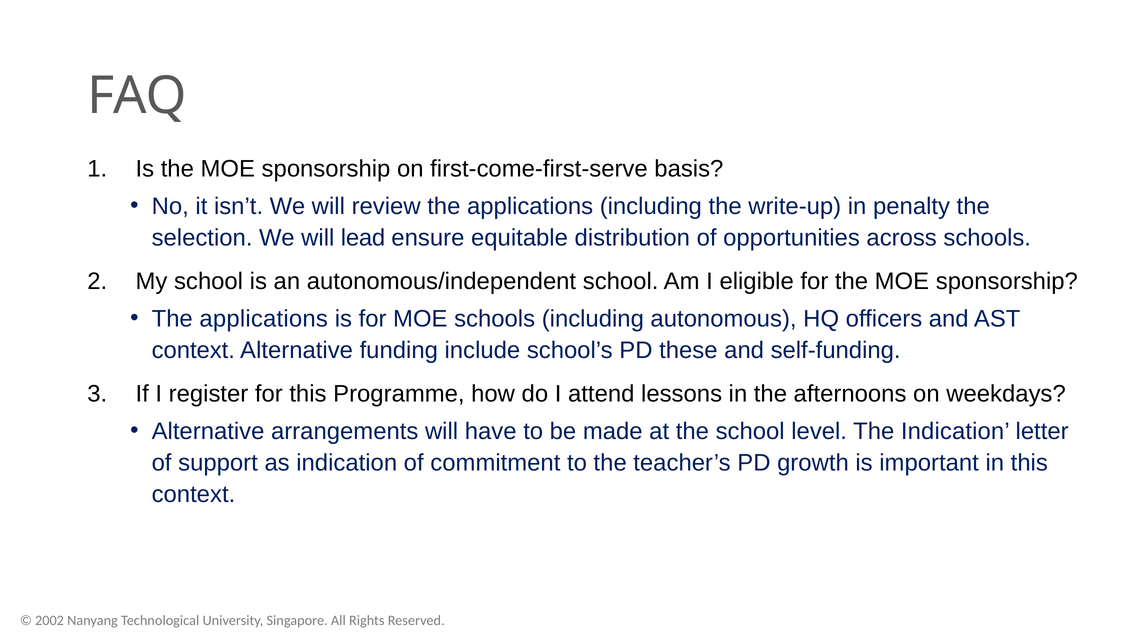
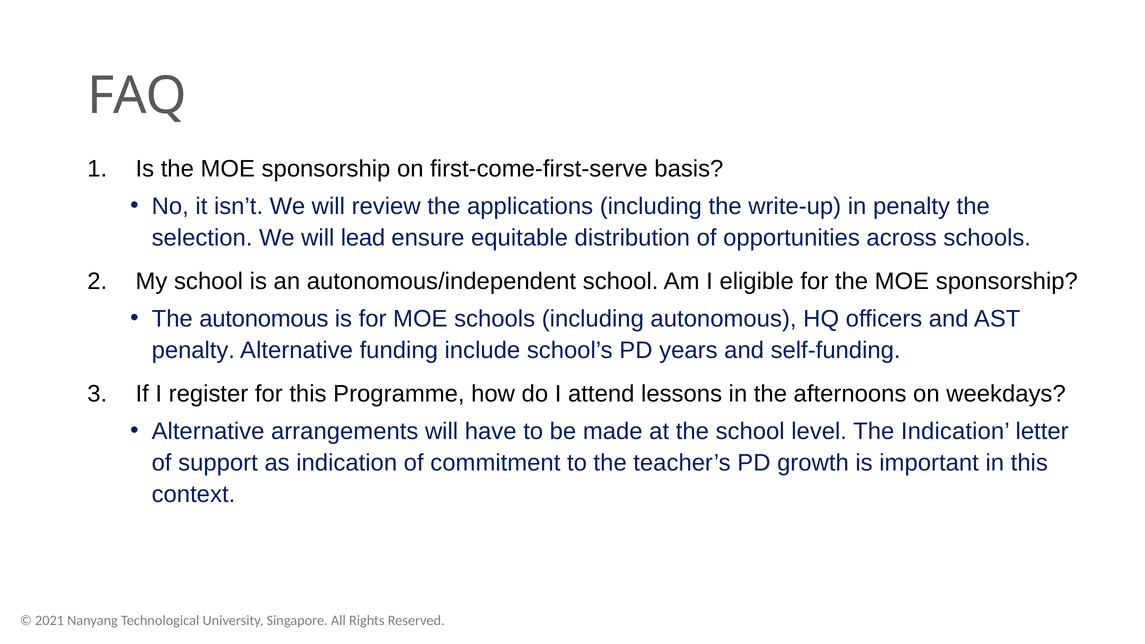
applications at (264, 319): applications -> autonomous
context at (193, 350): context -> penalty
these: these -> years
2002: 2002 -> 2021
